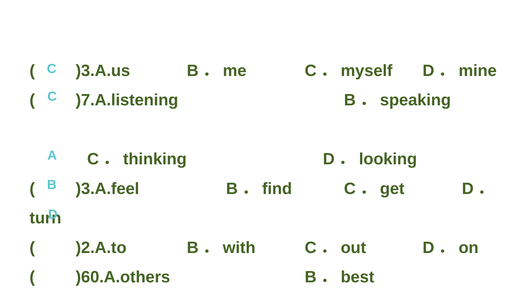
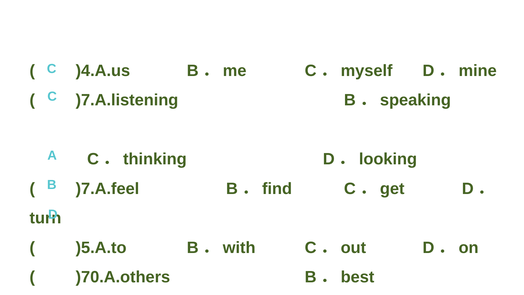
)3.A.us: )3.A.us -> )4.A.us
)3.A.feel: )3.A.feel -> )7.A.feel
)2.A.to: )2.A.to -> )5.A.to
)60.A.others: )60.A.others -> )70.A.others
